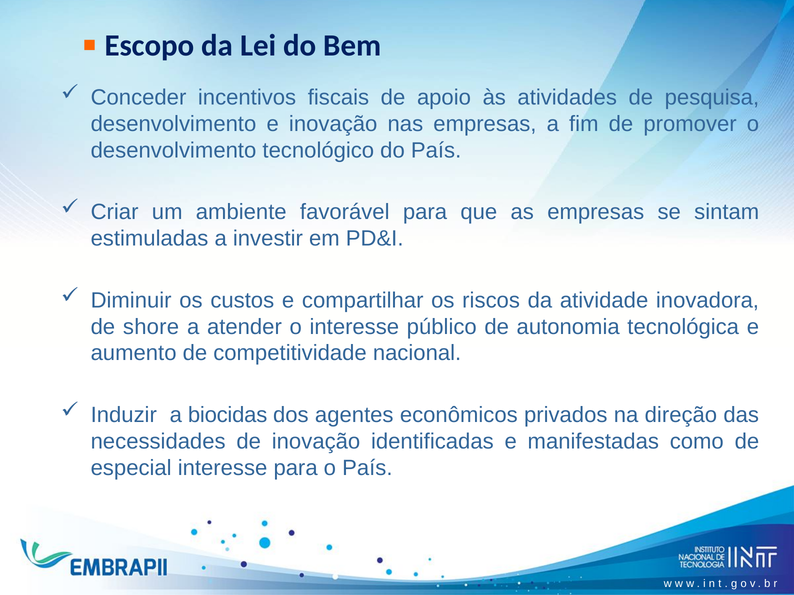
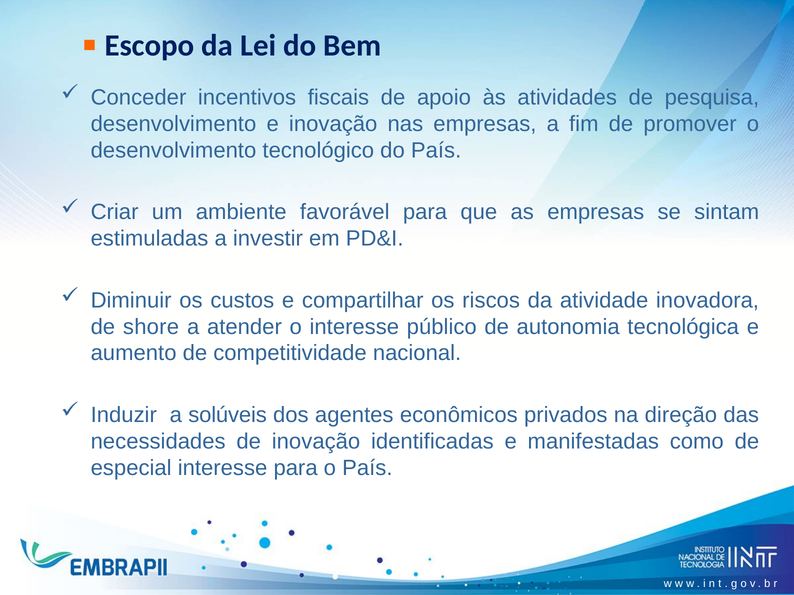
biocidas: biocidas -> solúveis
